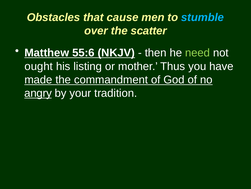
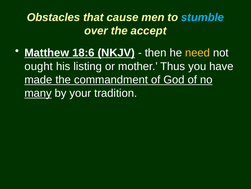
scatter: scatter -> accept
55:6: 55:6 -> 18:6
need colour: light green -> yellow
angry: angry -> many
